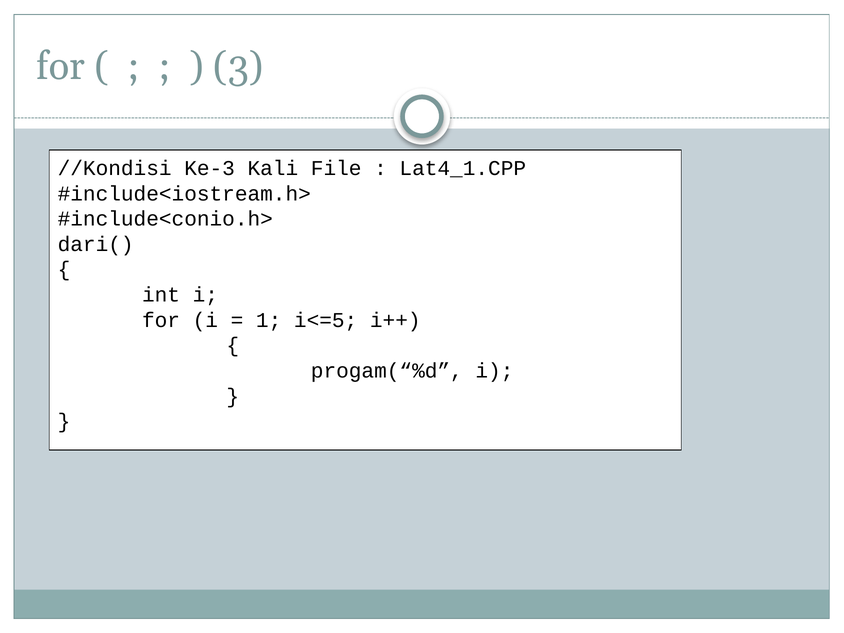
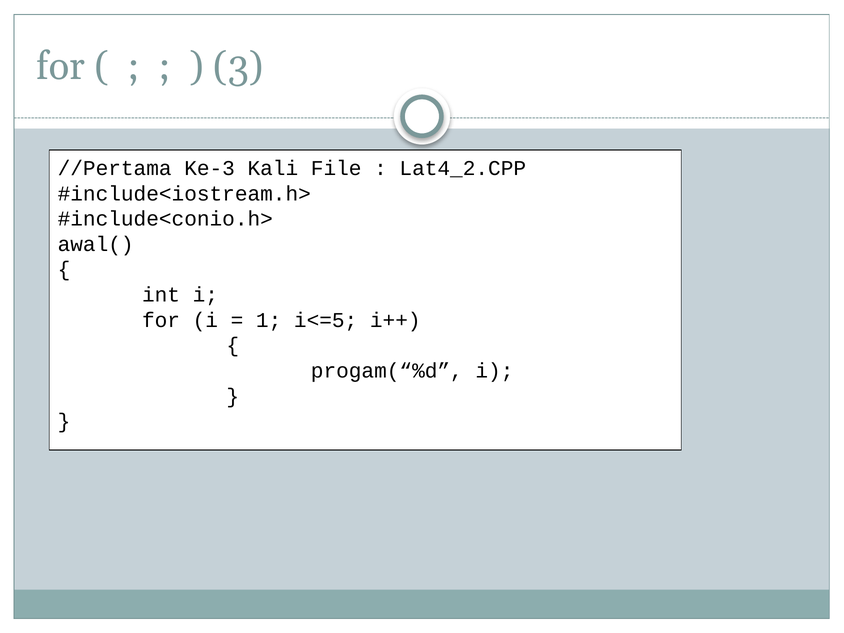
//Kondisi: //Kondisi -> //Pertama
Lat4_1.CPP: Lat4_1.CPP -> Lat4_2.CPP
dari(: dari( -> awal(
